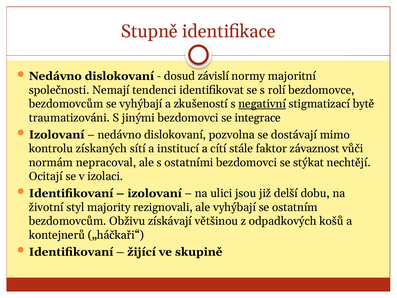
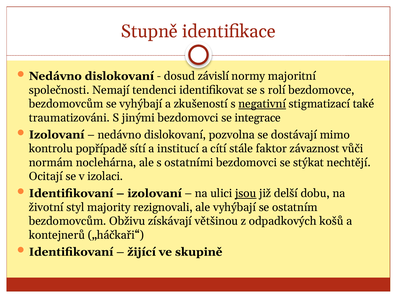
bytě: bytě -> také
získaných: získaných -> popřípadě
nepracoval: nepracoval -> noclehárna
jsou underline: none -> present
